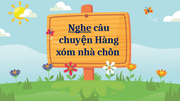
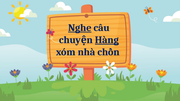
Hàng underline: none -> present
